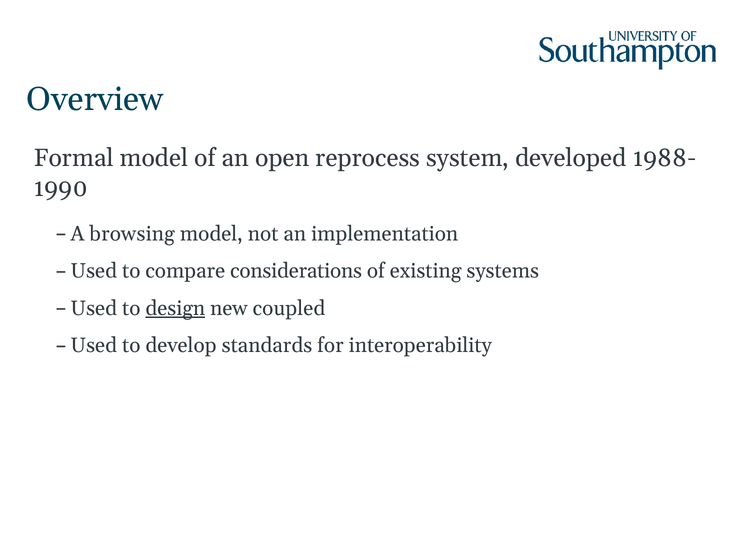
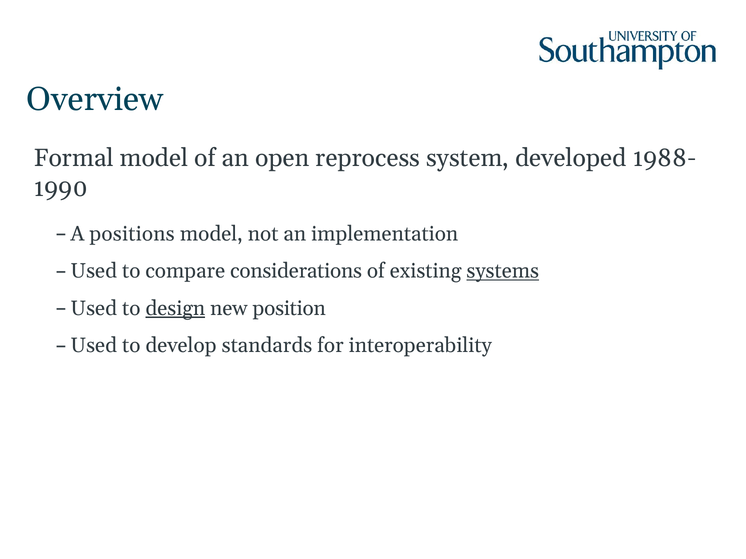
browsing: browsing -> positions
systems underline: none -> present
coupled: coupled -> position
